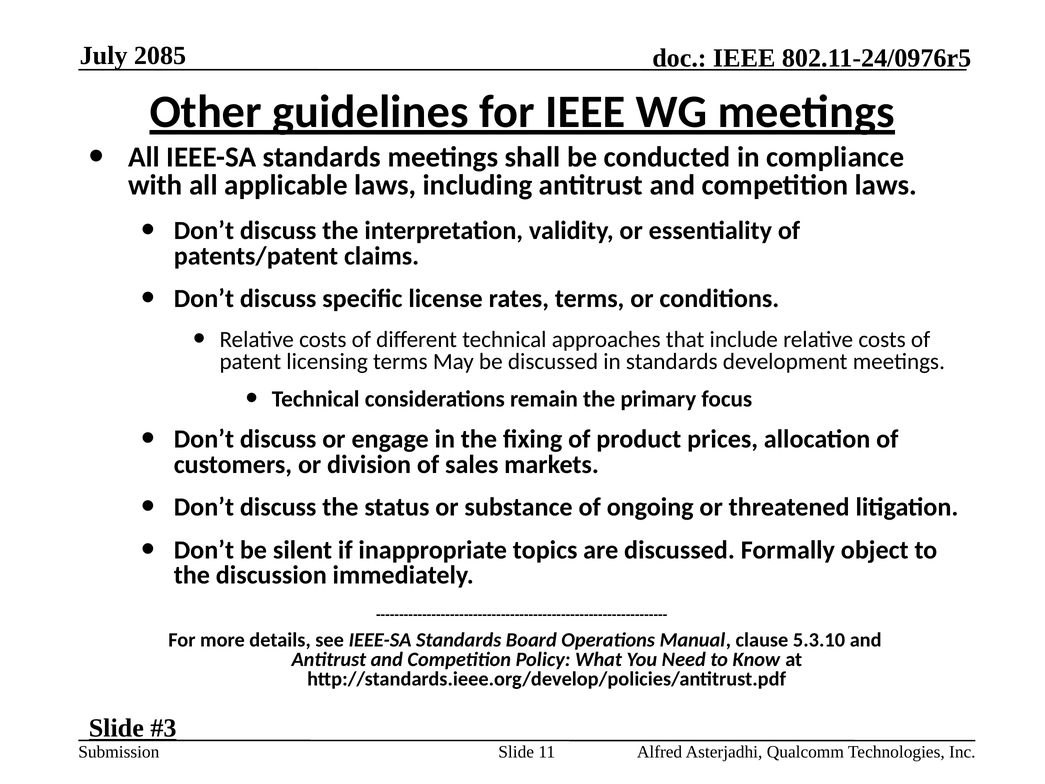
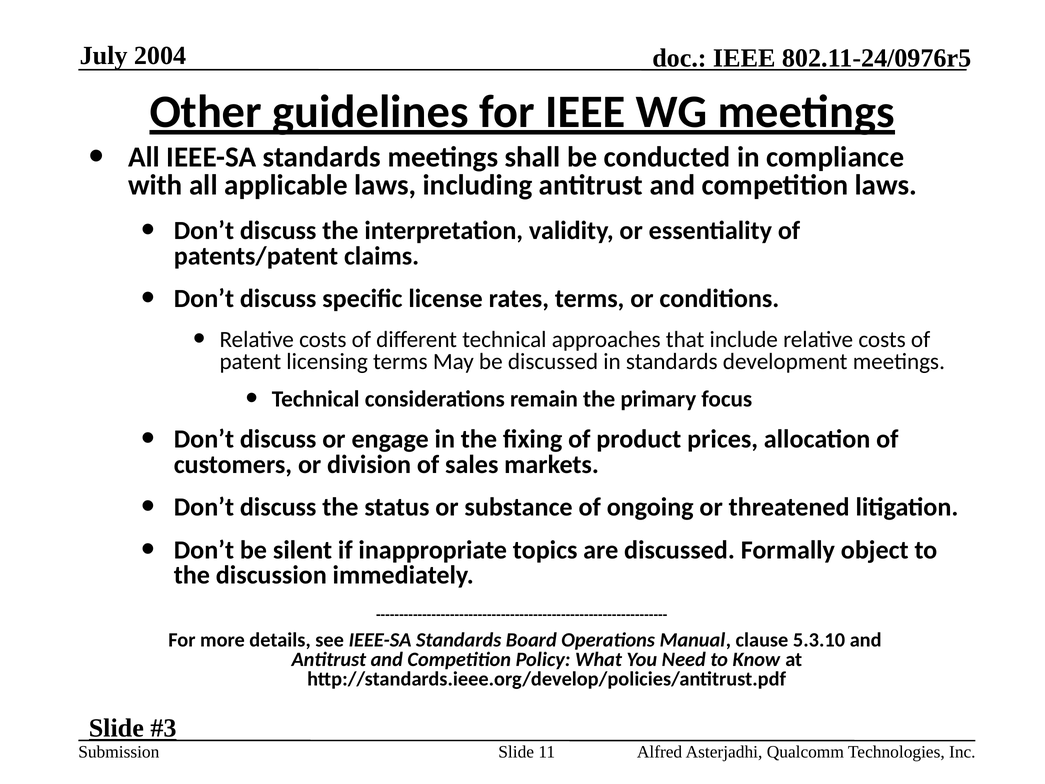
2085: 2085 -> 2004
